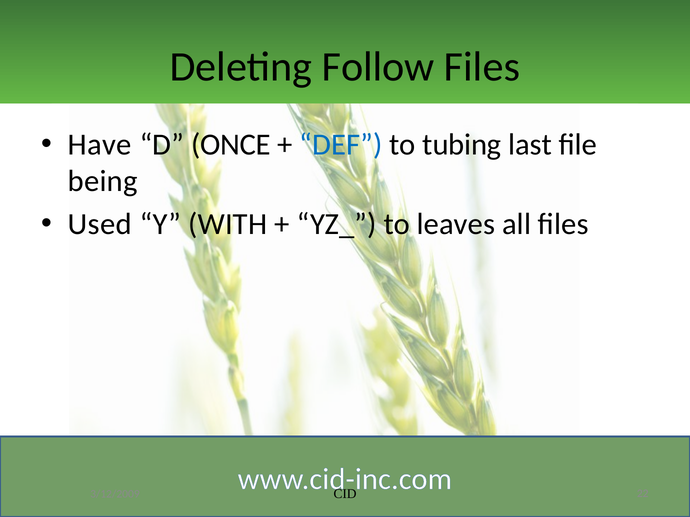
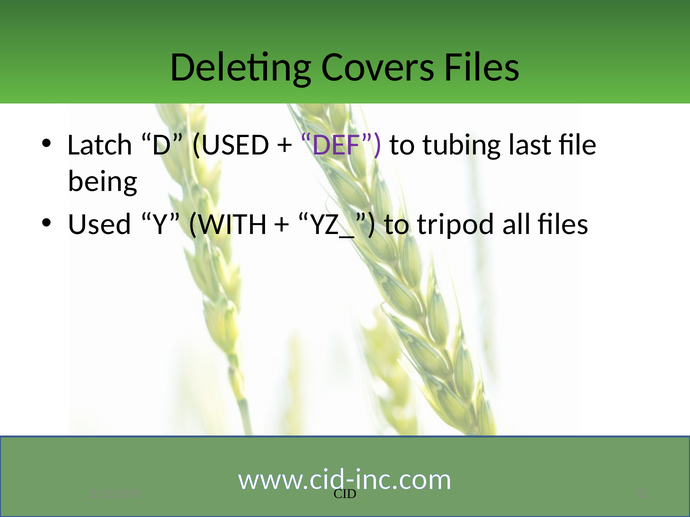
Follow: Follow -> Covers
Have: Have -> Latch
D ONCE: ONCE -> USED
DEF colour: blue -> purple
leaves: leaves -> tripod
